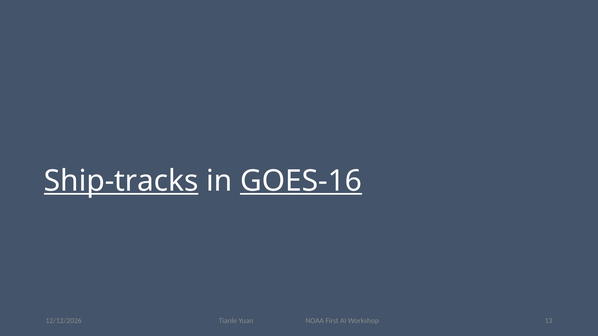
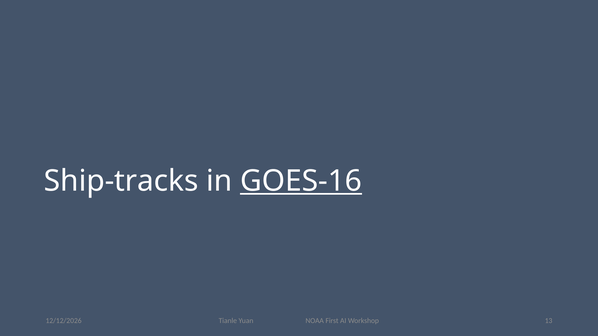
Ship-tracks underline: present -> none
